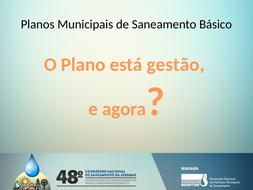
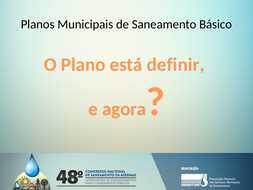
gestão: gestão -> definir
